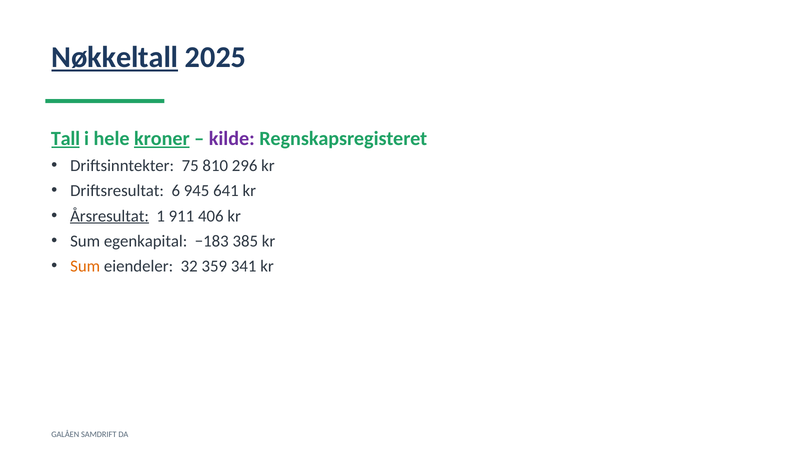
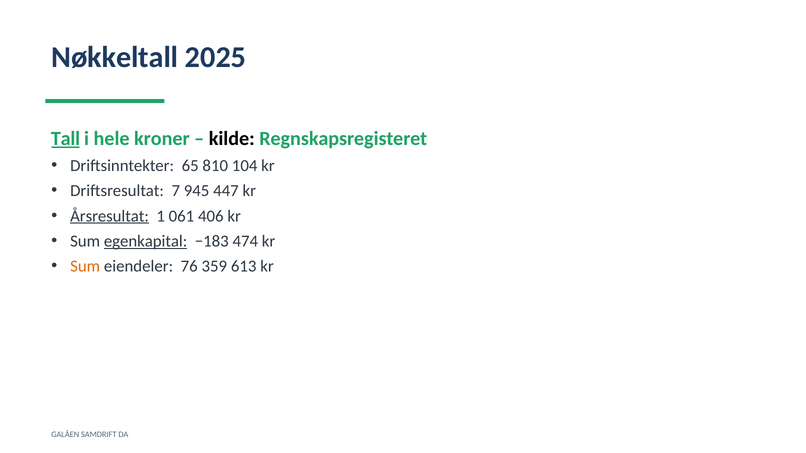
Nøkkeltall underline: present -> none
kroner underline: present -> none
kilde colour: purple -> black
75: 75 -> 65
296: 296 -> 104
6: 6 -> 7
641: 641 -> 447
911: 911 -> 061
egenkapital underline: none -> present
385: 385 -> 474
32: 32 -> 76
341: 341 -> 613
